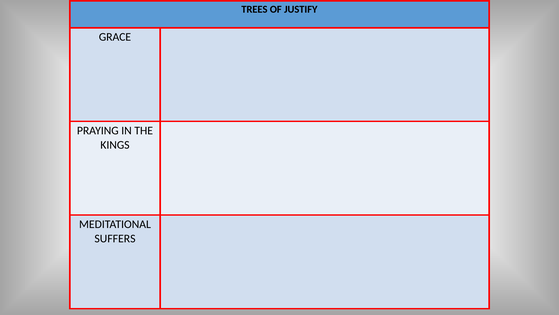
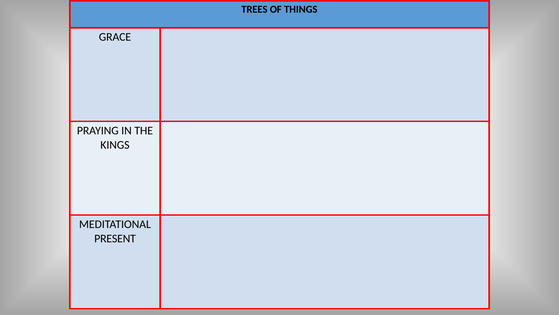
JUSTIFY: JUSTIFY -> THINGS
SUFFERS: SUFFERS -> PRESENT
